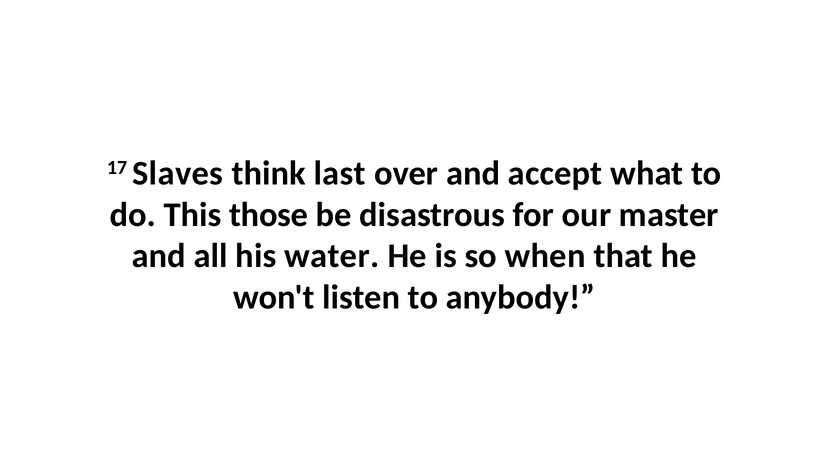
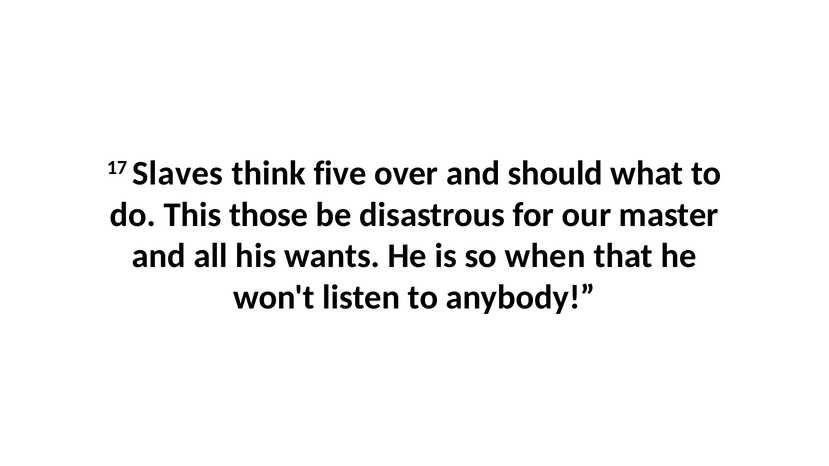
last: last -> five
accept: accept -> should
water: water -> wants
